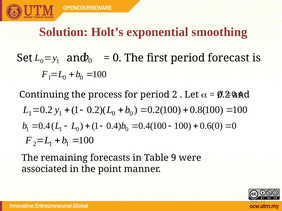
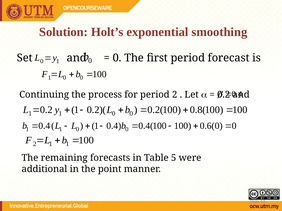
9: 9 -> 5
associated: associated -> additional
